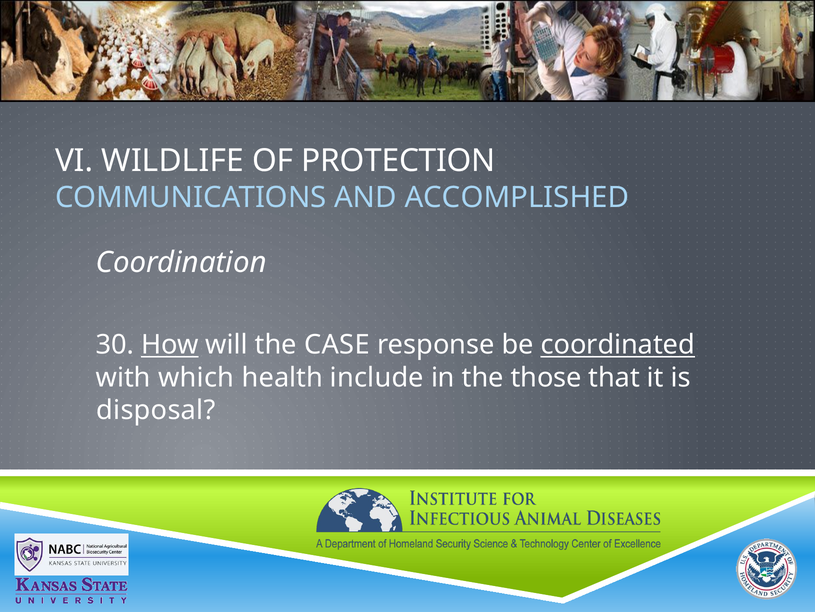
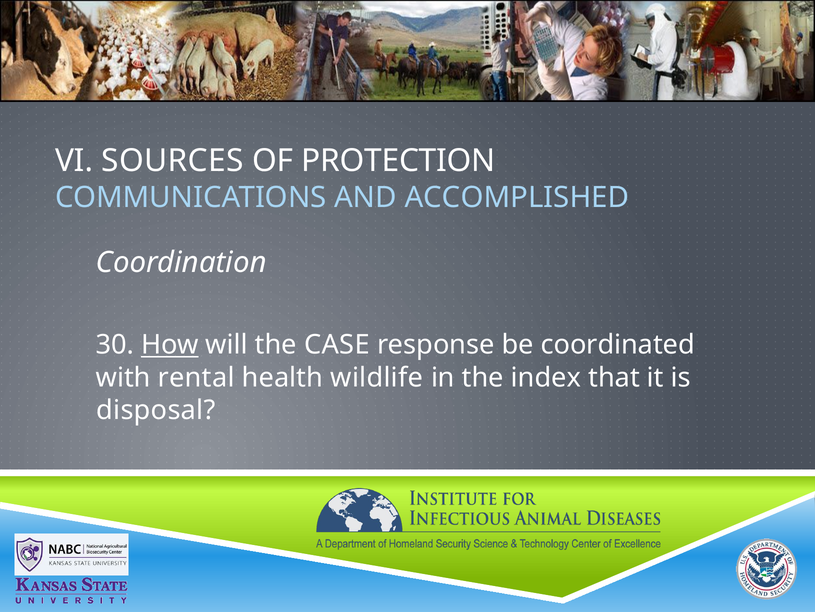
WILDLIFE: WILDLIFE -> SOURCES
coordinated underline: present -> none
which: which -> rental
include: include -> wildlife
those: those -> index
